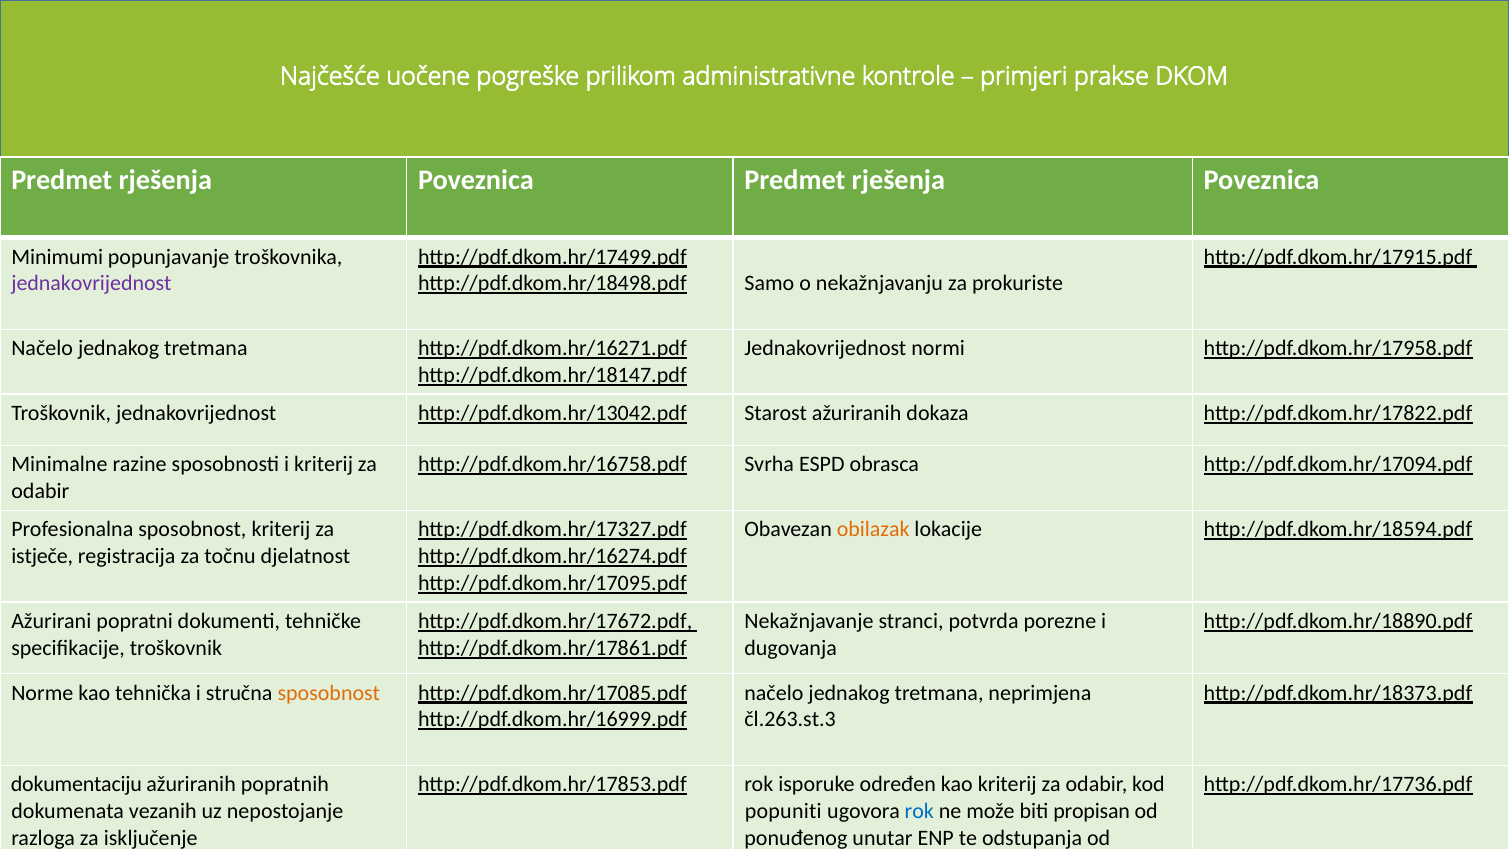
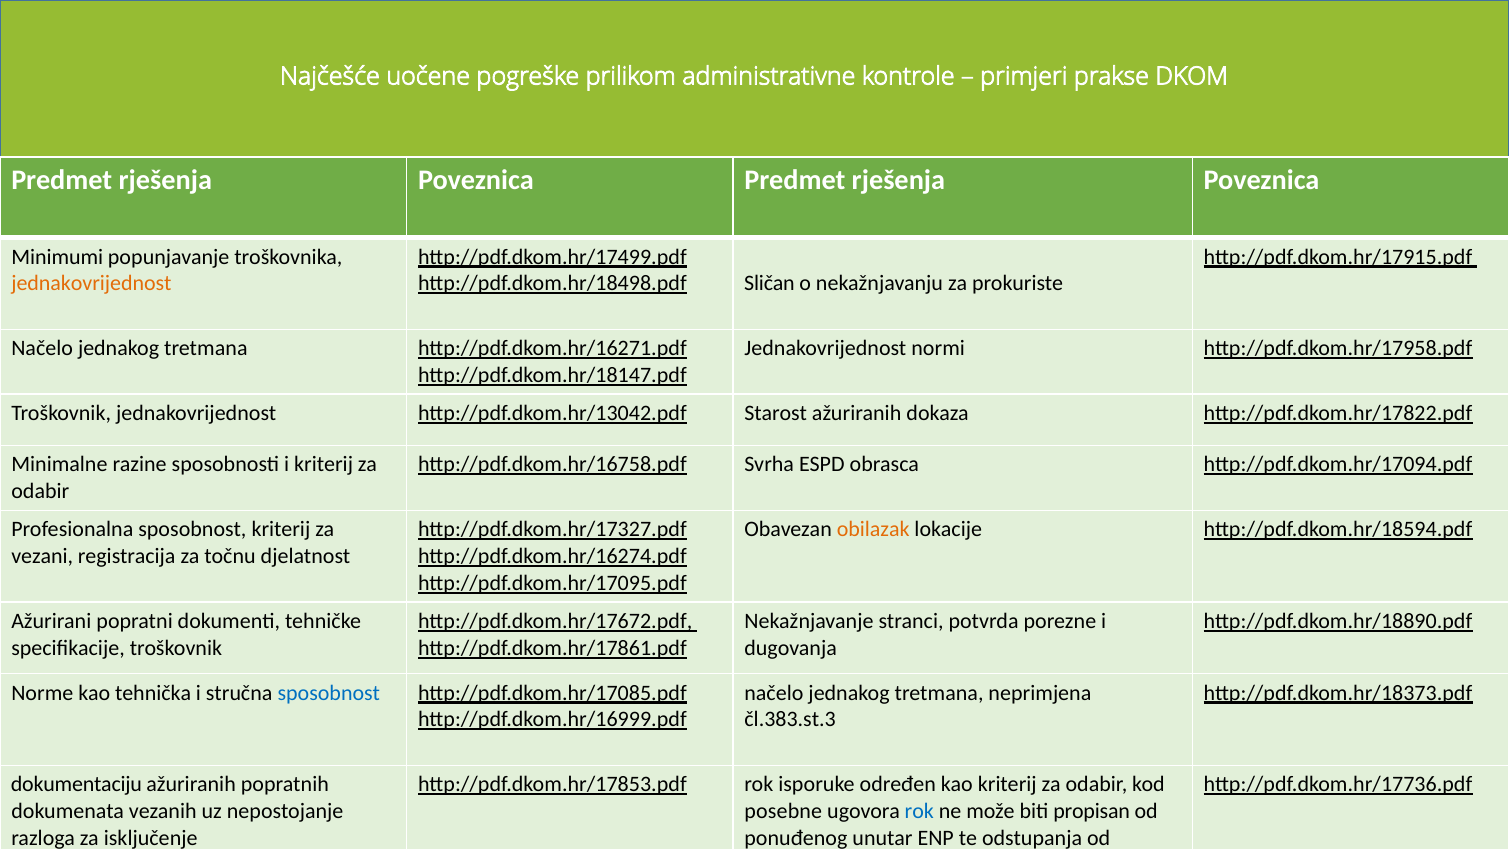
jednakovrijednost at (91, 284) colour: purple -> orange
Samo: Samo -> Sličan
istječe: istječe -> vezani
sposobnost at (329, 693) colour: orange -> blue
čl.263.st.3: čl.263.st.3 -> čl.383.st.3
popuniti: popuniti -> posebne
